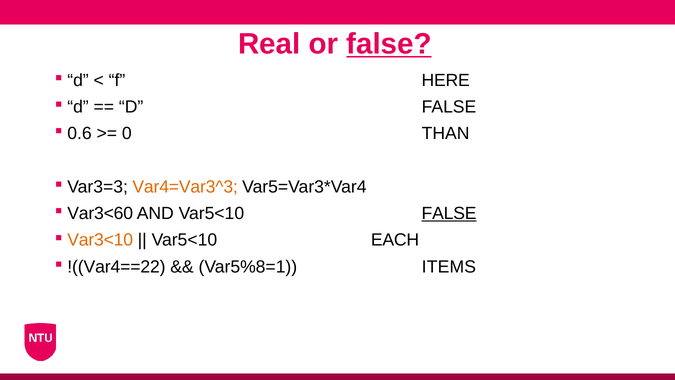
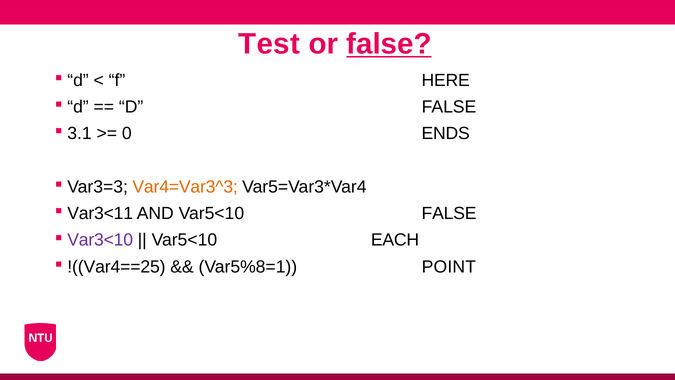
Real: Real -> Test
0.6: 0.6 -> 3.1
THAN: THAN -> ENDS
Var3<60: Var3<60 -> Var3<11
FALSE at (449, 213) underline: present -> none
Var3<10 colour: orange -> purple
!((Var4==22: !((Var4==22 -> !((Var4==25
ITEMS: ITEMS -> POINT
